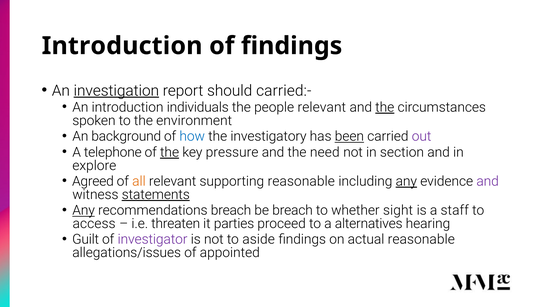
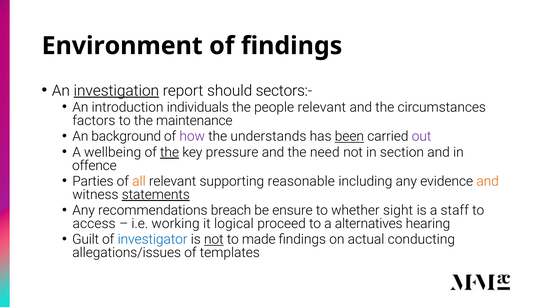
Introduction at (122, 46): Introduction -> Environment
carried:-: carried:- -> sectors:-
the at (385, 107) underline: present -> none
spoken: spoken -> factors
environment: environment -> maintenance
how colour: blue -> purple
investigatory: investigatory -> understands
telephone: telephone -> wellbeing
explore: explore -> offence
Agreed: Agreed -> Parties
any at (406, 181) underline: present -> none
and at (488, 181) colour: purple -> orange
Any at (84, 210) underline: present -> none
be breach: breach -> ensure
threaten: threaten -> working
parties: parties -> logical
investigator colour: purple -> blue
not at (214, 240) underline: none -> present
aside: aside -> made
actual reasonable: reasonable -> conducting
appointed: appointed -> templates
